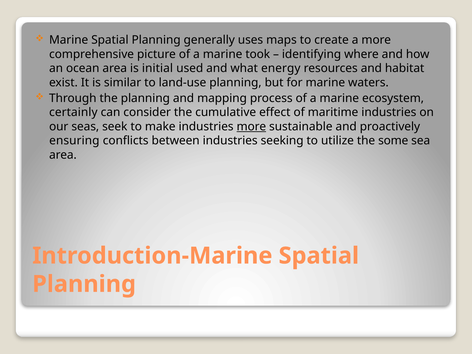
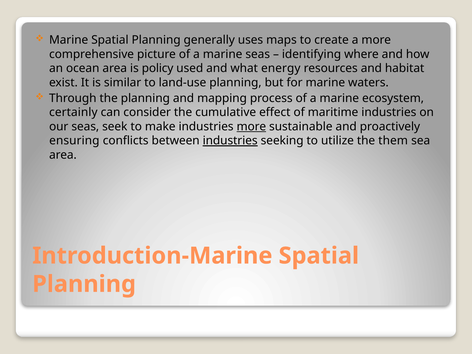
marine took: took -> seas
initial: initial -> policy
industries at (230, 141) underline: none -> present
some: some -> them
